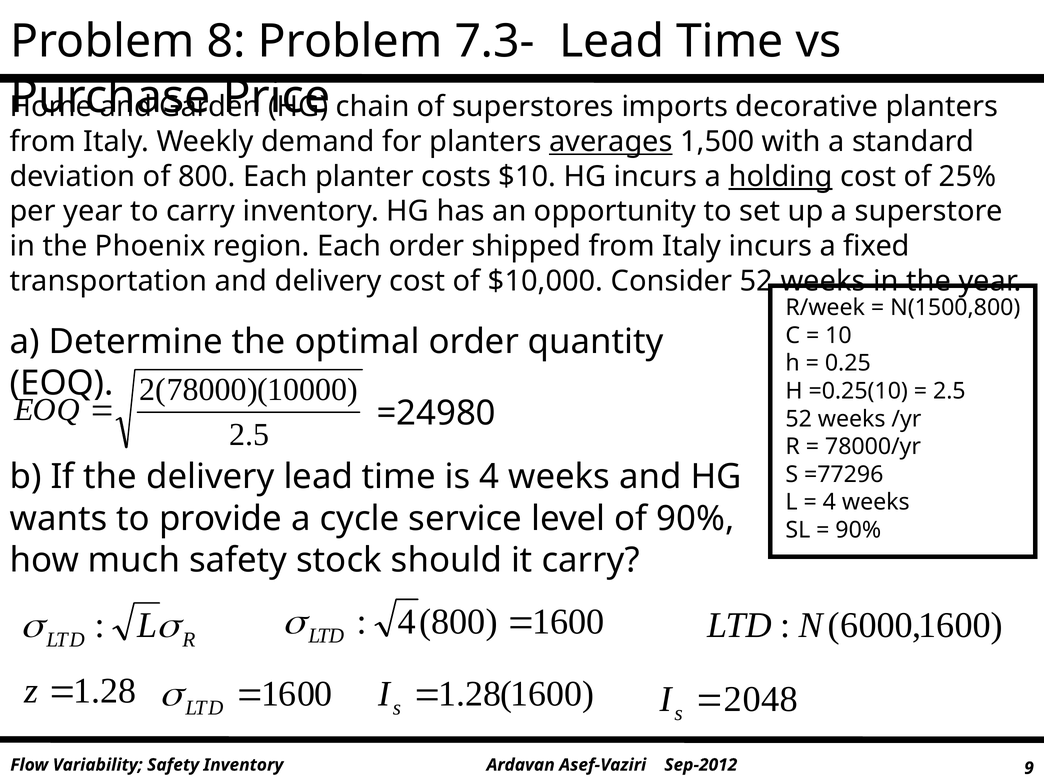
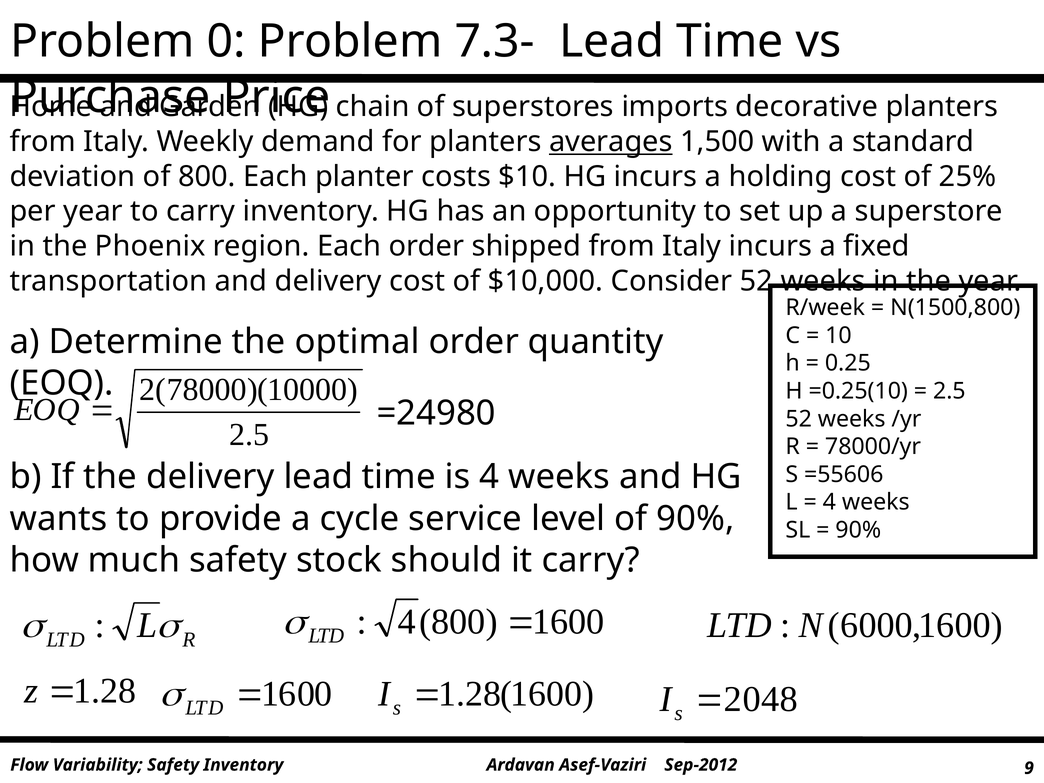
8: 8 -> 0
holding underline: present -> none
=77296: =77296 -> =55606
